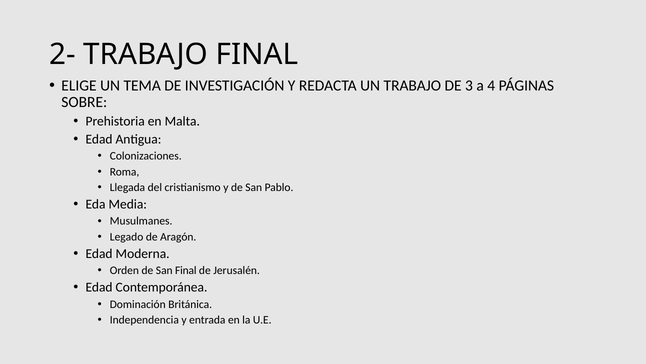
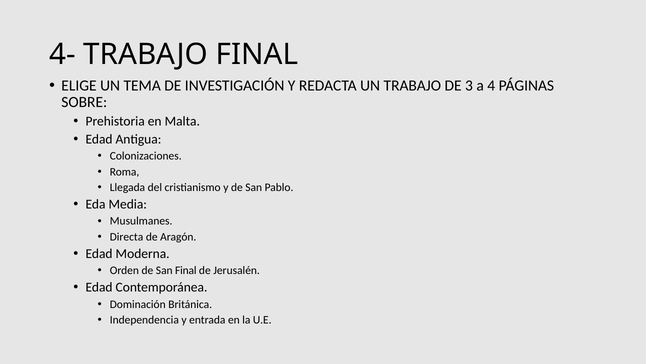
2-: 2- -> 4-
Legado: Legado -> Directa
